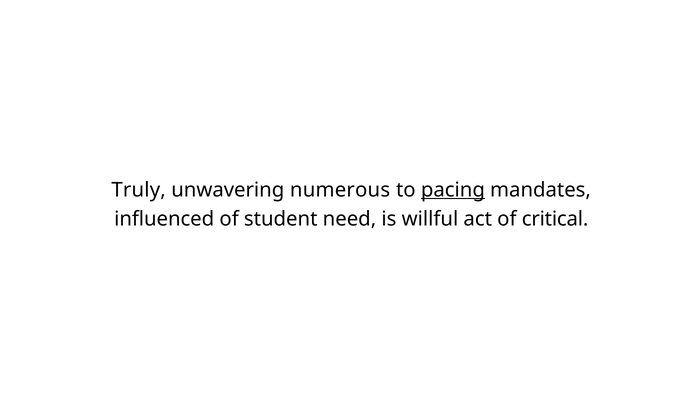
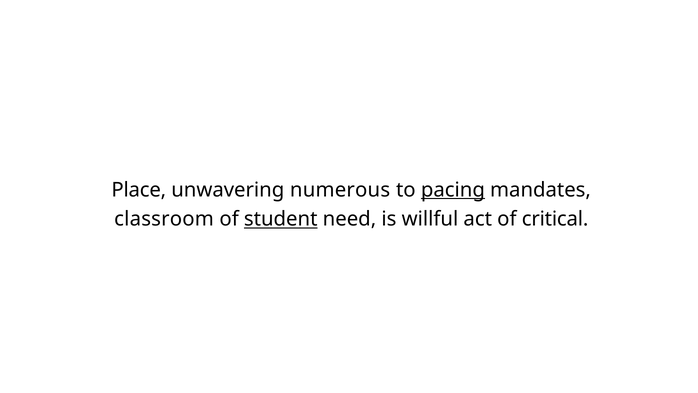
Truly: Truly -> Place
influenced: influenced -> classroom
student underline: none -> present
